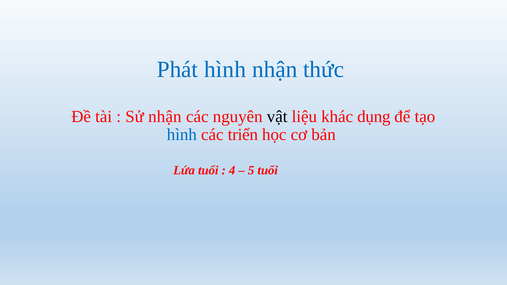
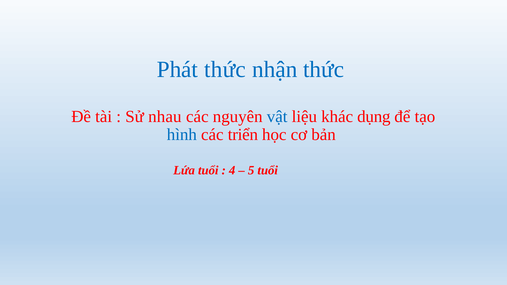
Phát hình: hình -> thức
Sử nhận: nhận -> nhau
vật colour: black -> blue
